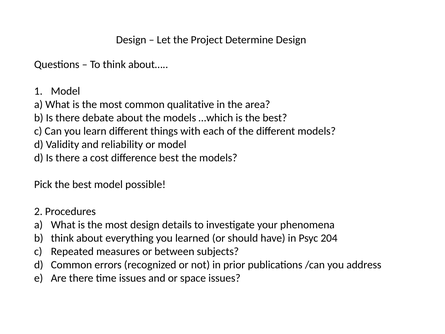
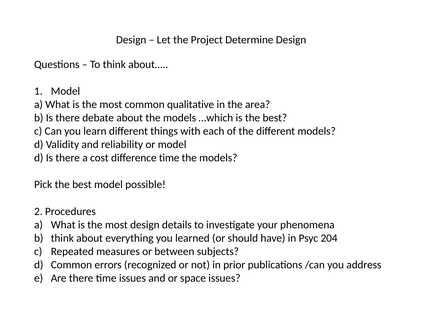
difference best: best -> time
